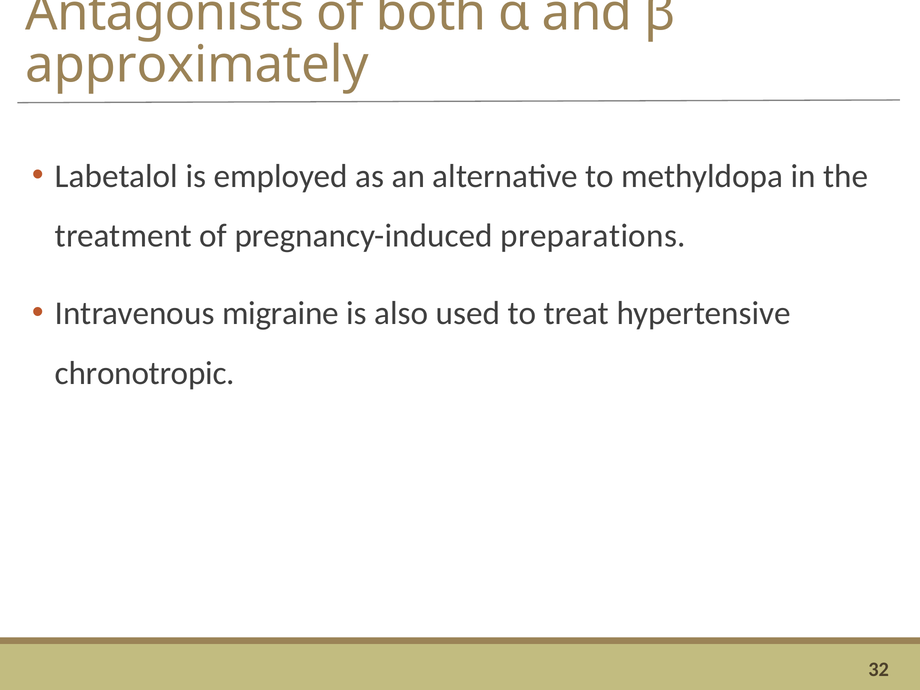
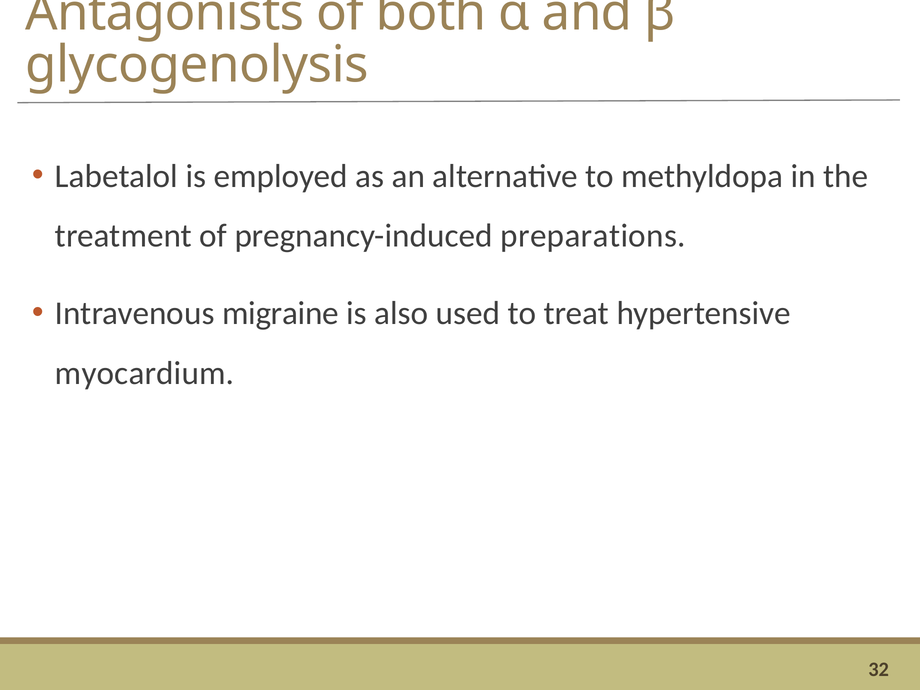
approximately: approximately -> glycogenolysis
chronotropic: chronotropic -> myocardium
